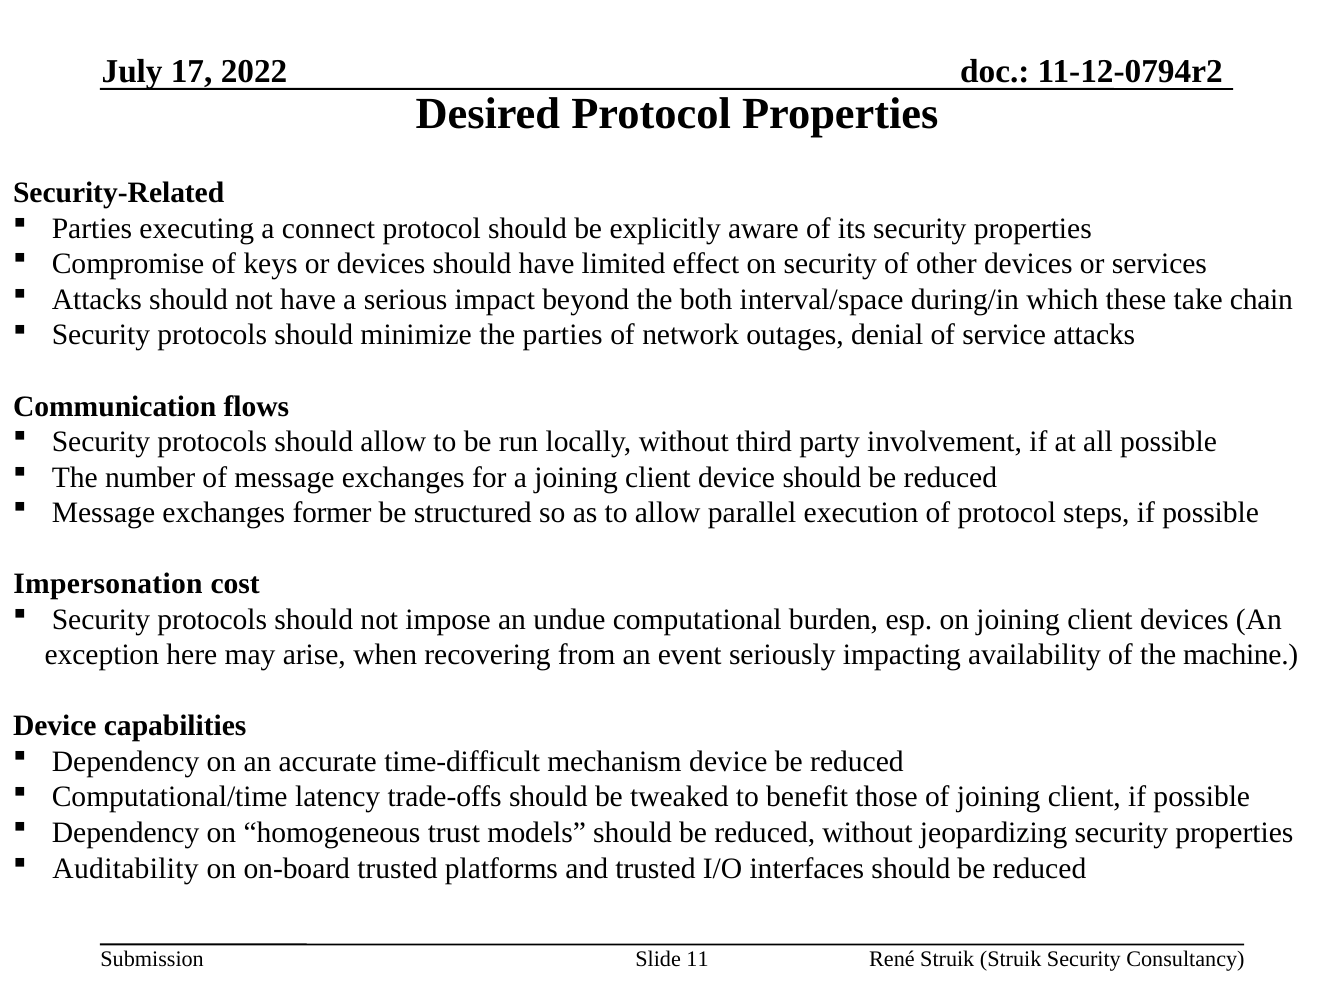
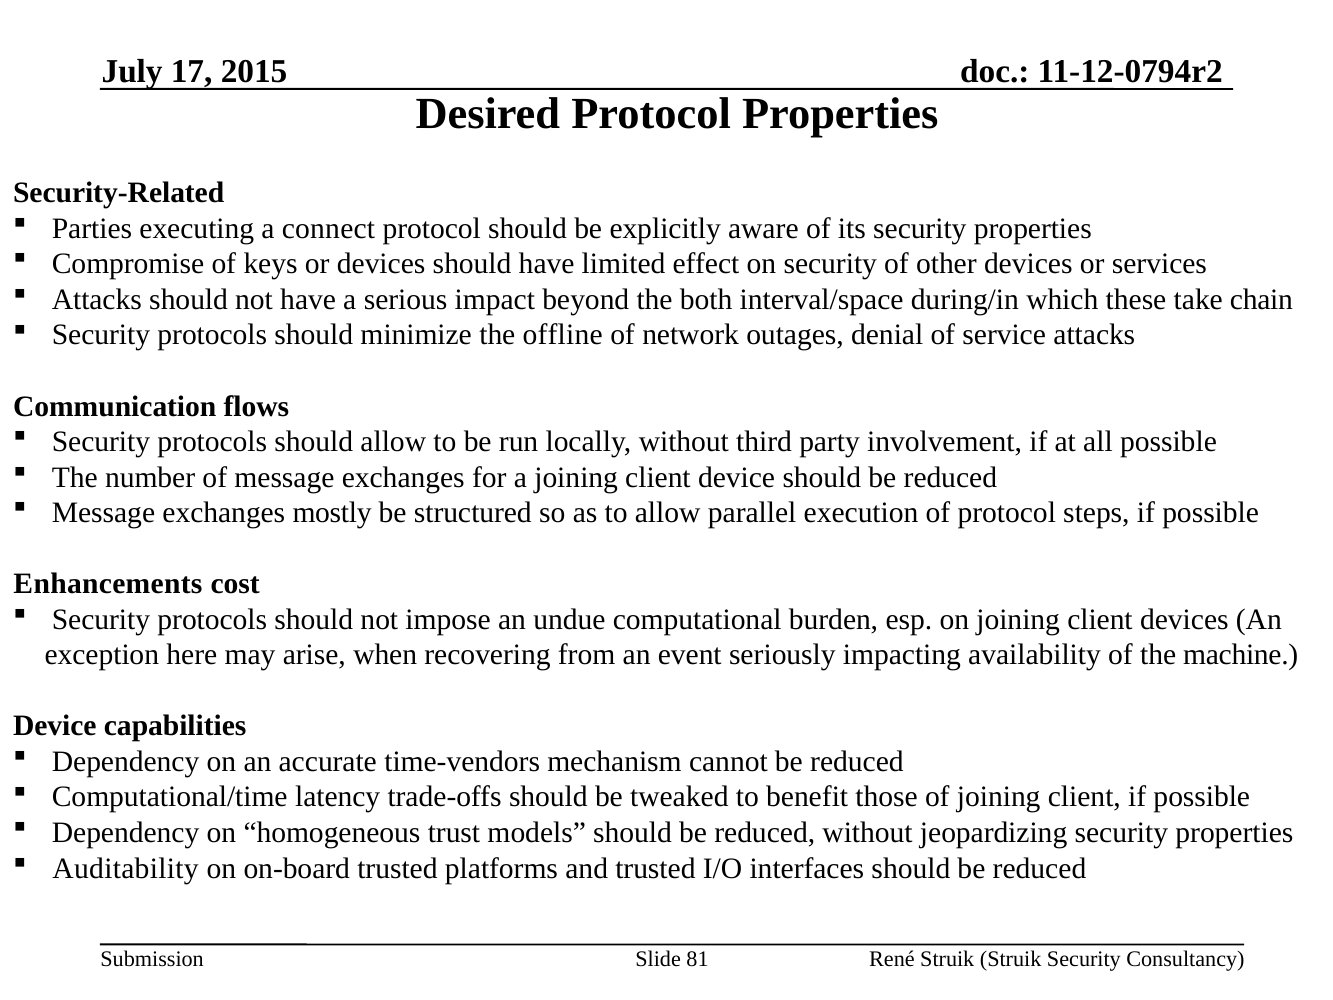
2022: 2022 -> 2015
the parties: parties -> offline
former: former -> mostly
Impersonation: Impersonation -> Enhancements
time-difficult: time-difficult -> time-vendors
mechanism device: device -> cannot
11: 11 -> 81
